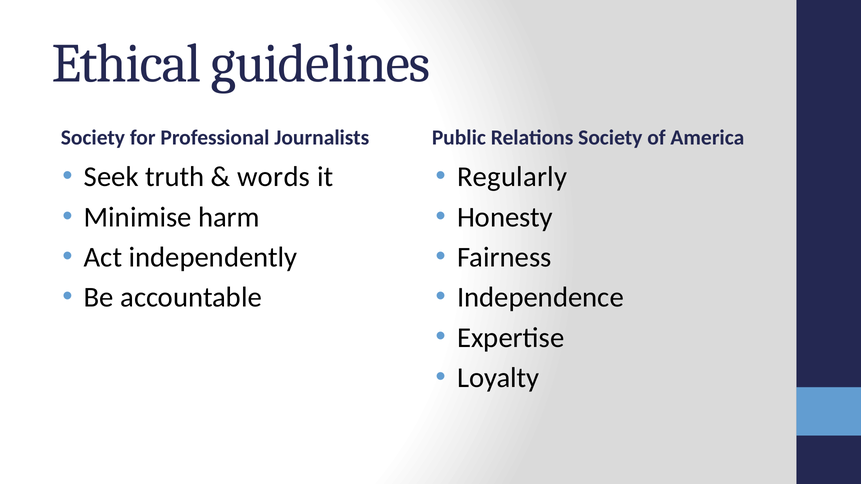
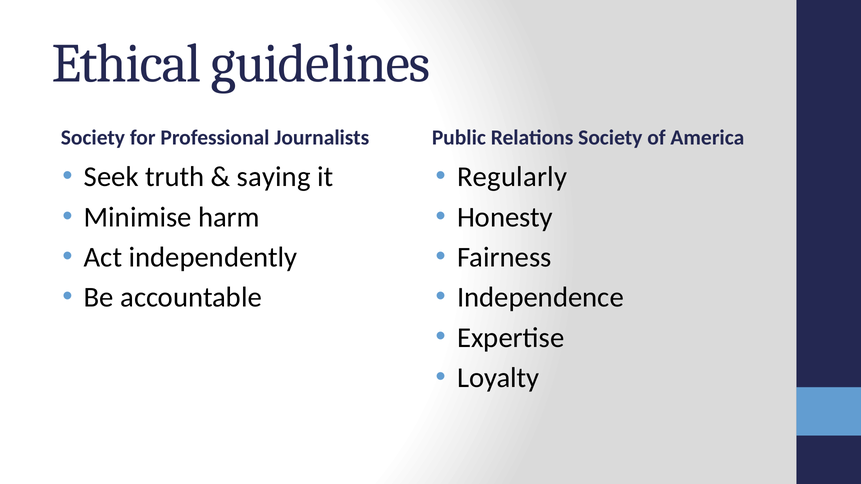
words: words -> saying
